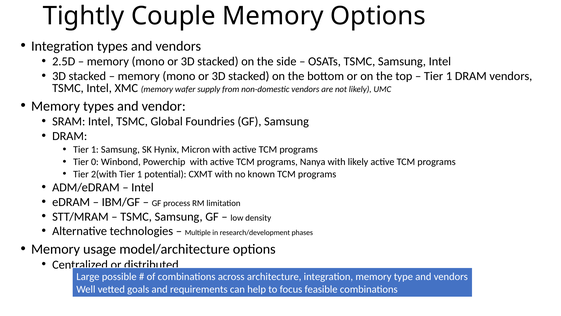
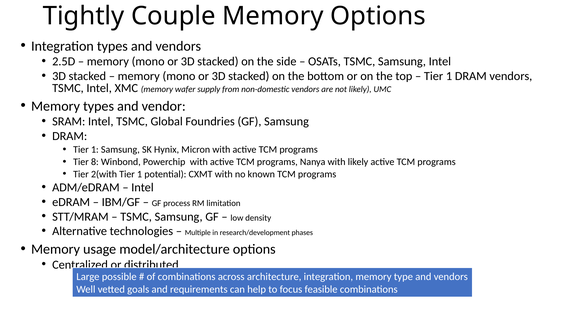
0: 0 -> 8
